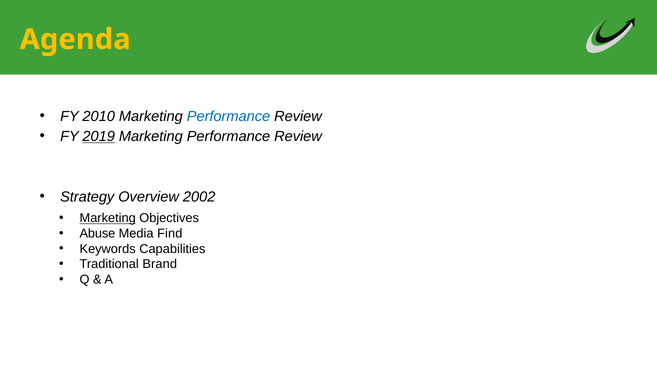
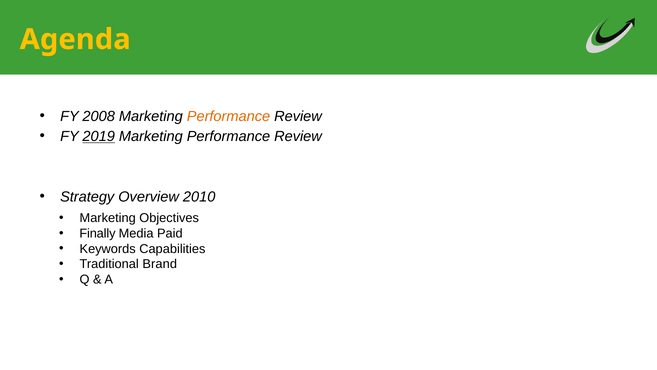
2010: 2010 -> 2008
Performance at (228, 116) colour: blue -> orange
2002: 2002 -> 2010
Marketing at (108, 218) underline: present -> none
Abuse: Abuse -> Finally
Find: Find -> Paid
